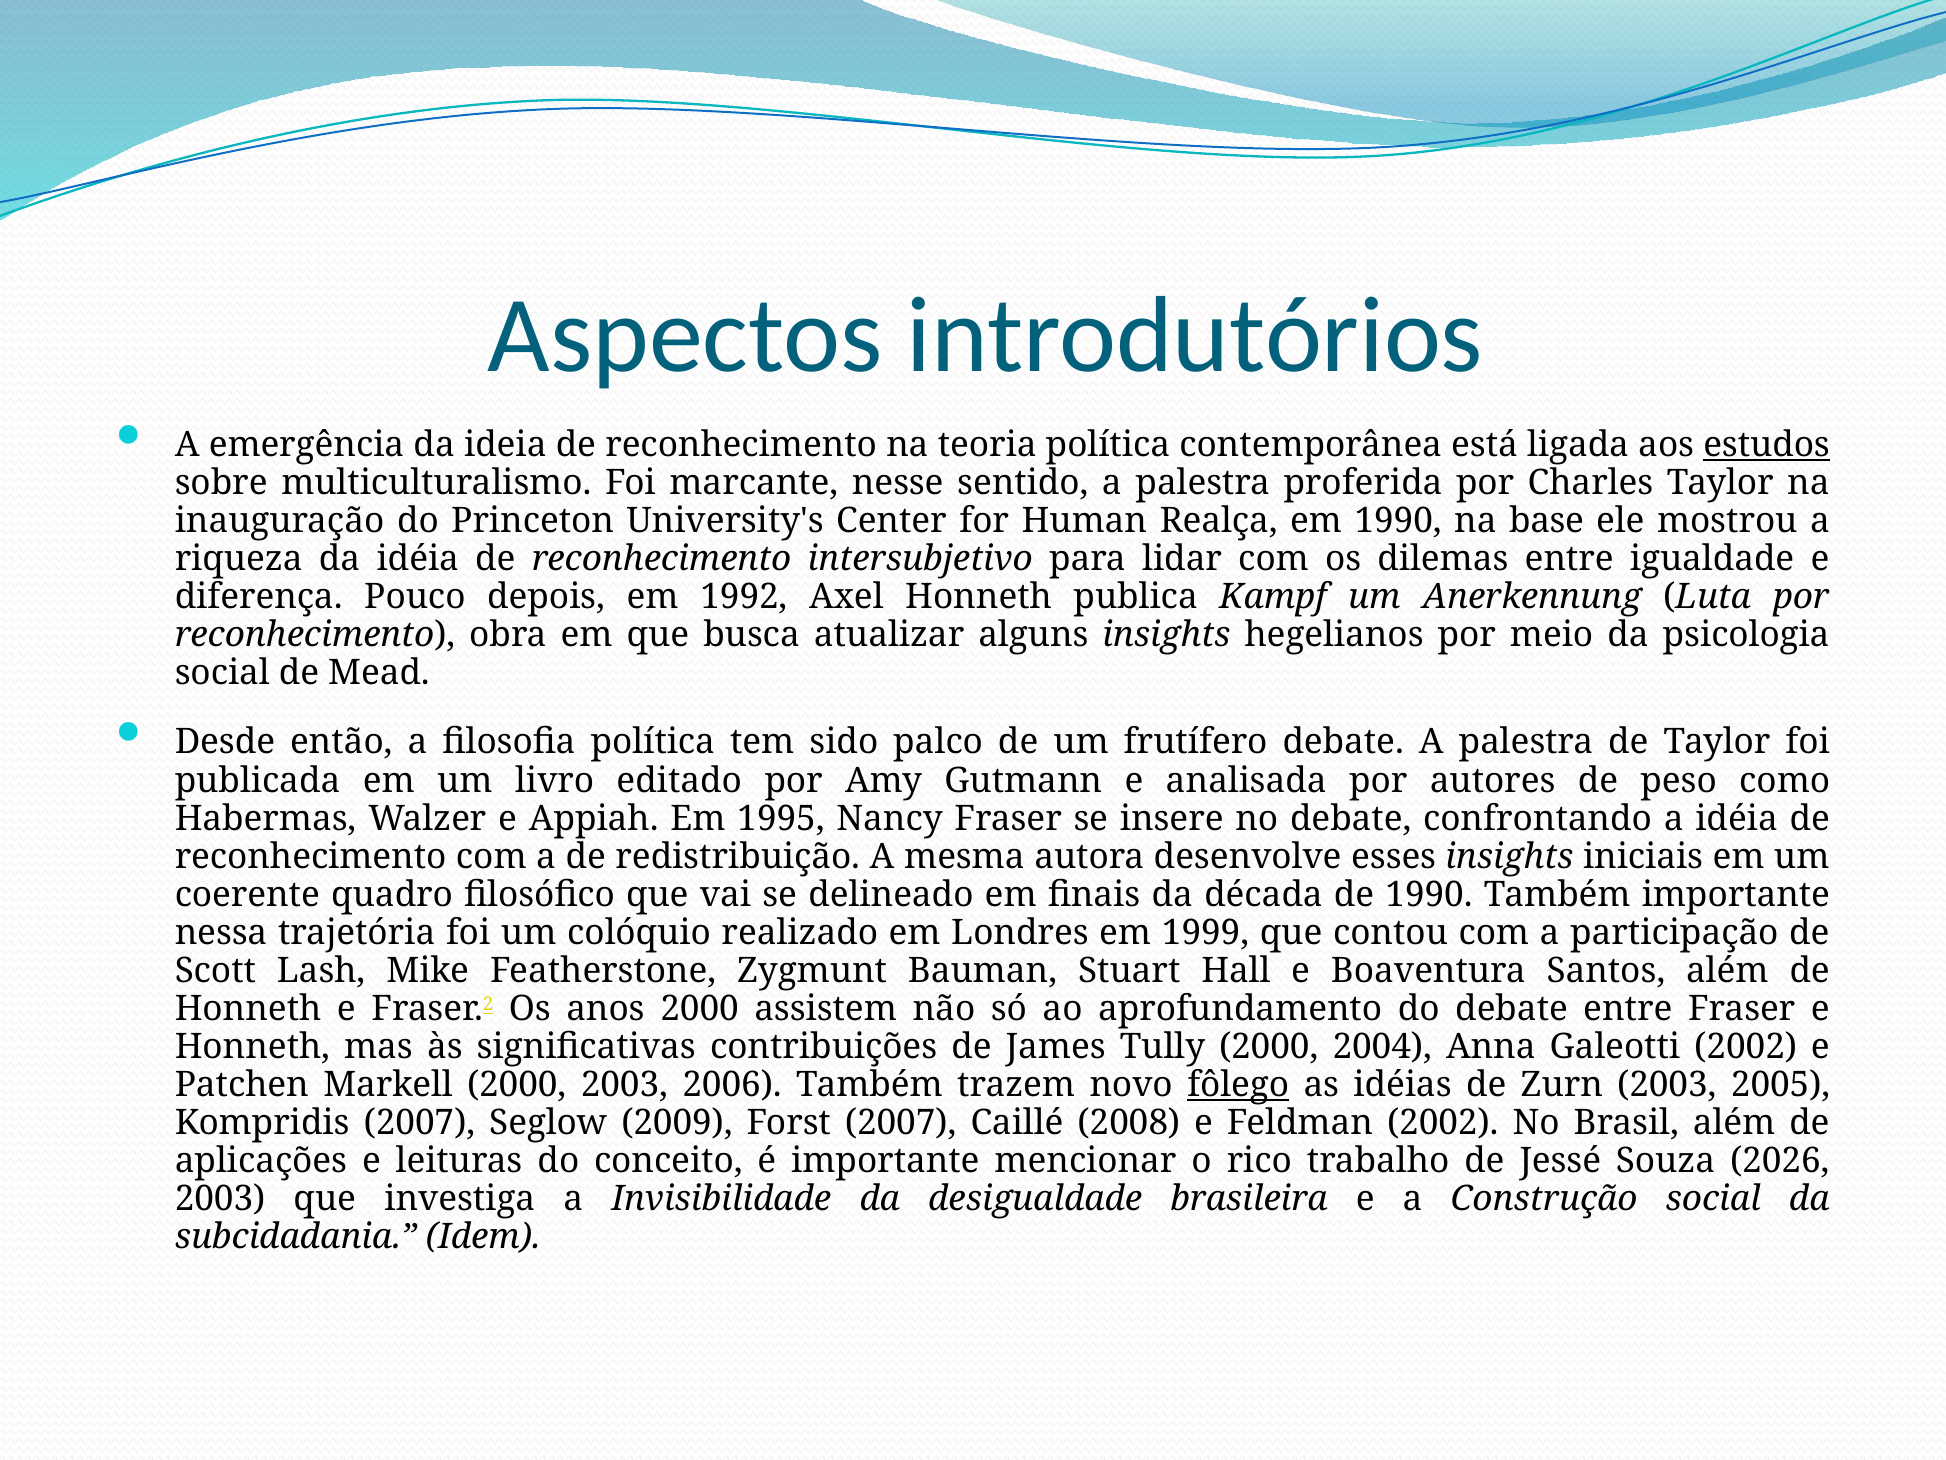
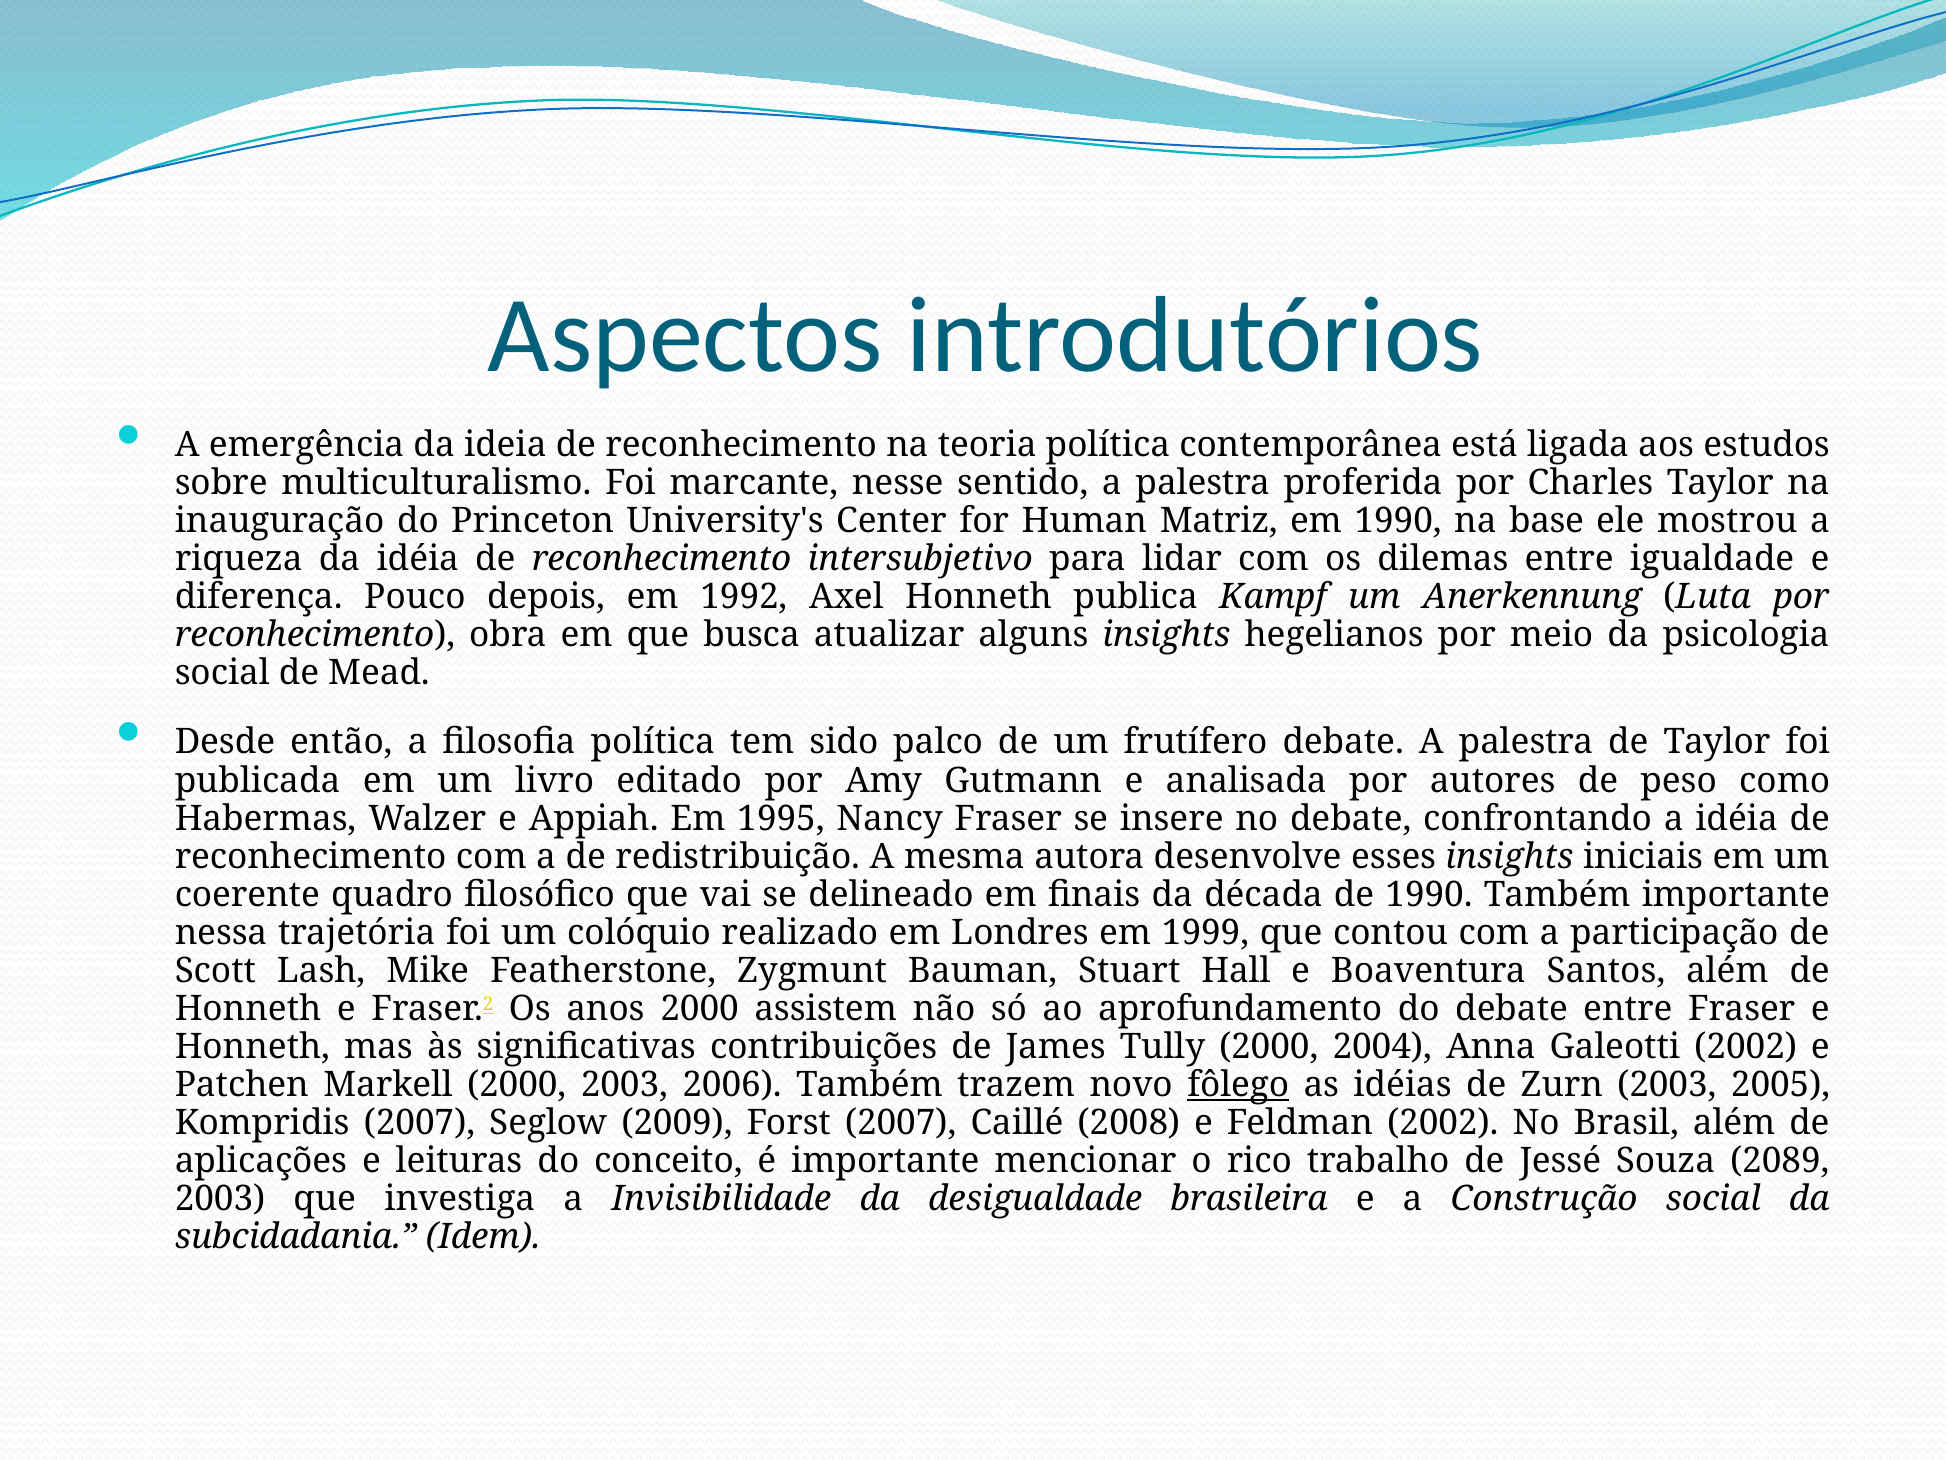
estudos underline: present -> none
Realça: Realça -> Matriz
2026: 2026 -> 2089
